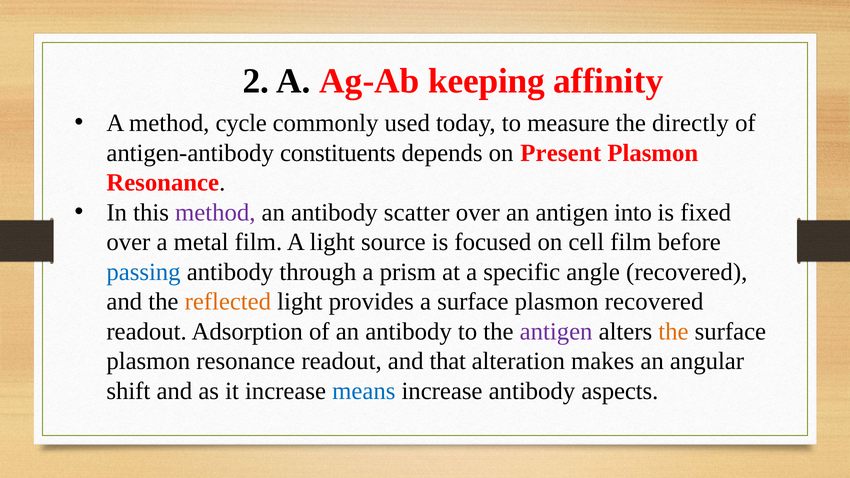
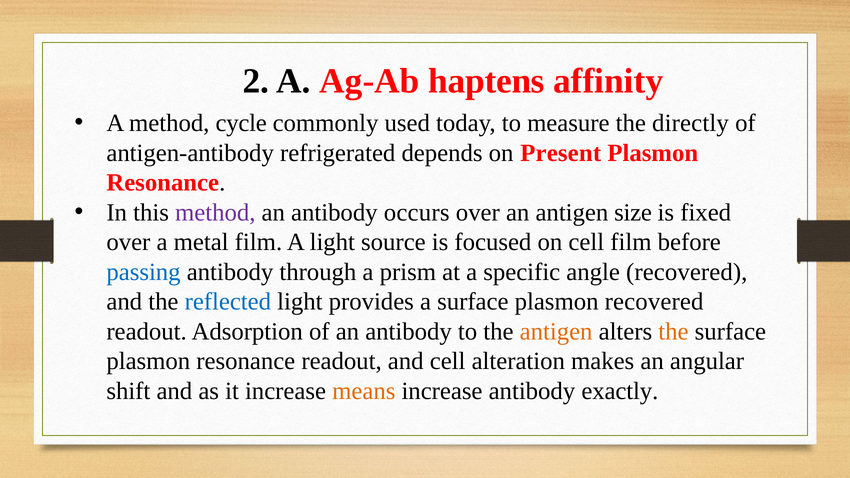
keeping: keeping -> haptens
constituents: constituents -> refrigerated
scatter: scatter -> occurs
into: into -> size
reflected colour: orange -> blue
antigen at (556, 331) colour: purple -> orange
and that: that -> cell
means colour: blue -> orange
aspects: aspects -> exactly
